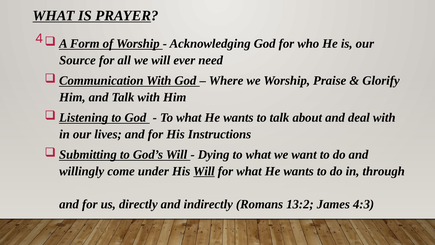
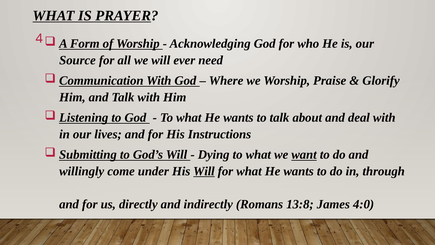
want underline: none -> present
13:2: 13:2 -> 13:8
4:3: 4:3 -> 4:0
